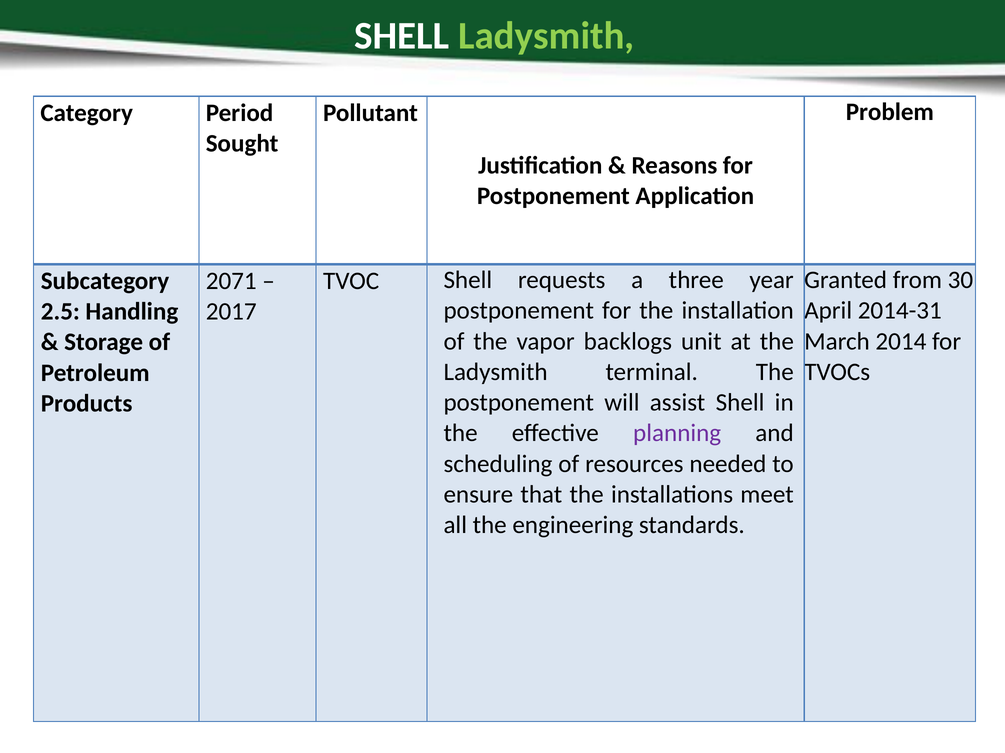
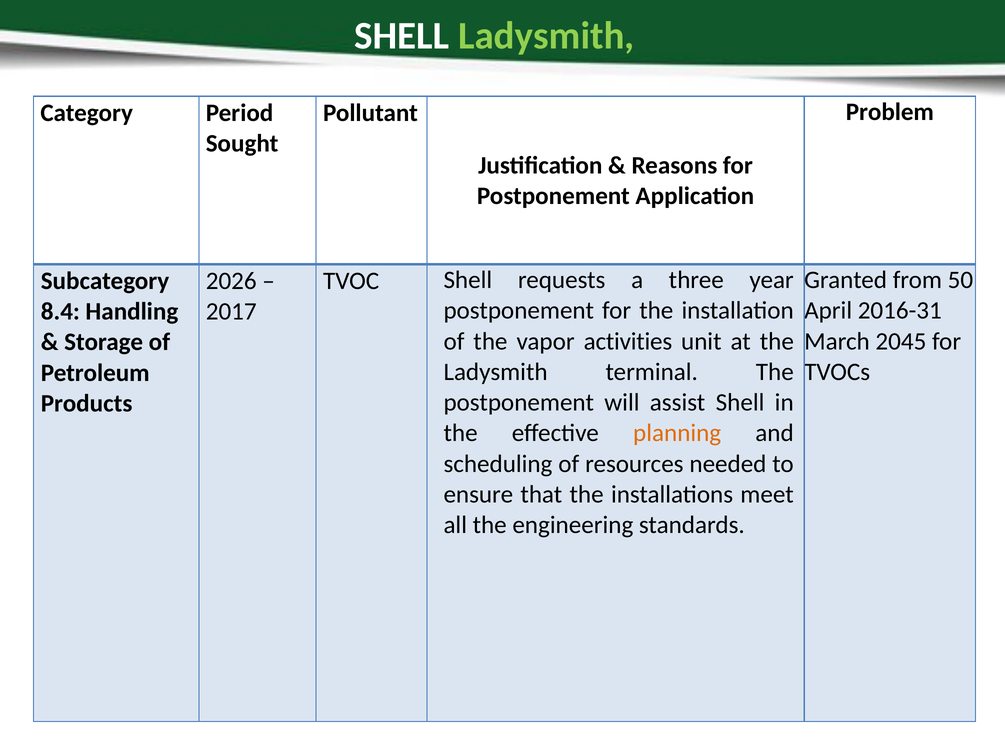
30: 30 -> 50
2071: 2071 -> 2026
2014-31: 2014-31 -> 2016-31
2.5: 2.5 -> 8.4
backlogs: backlogs -> activities
2014: 2014 -> 2045
planning colour: purple -> orange
